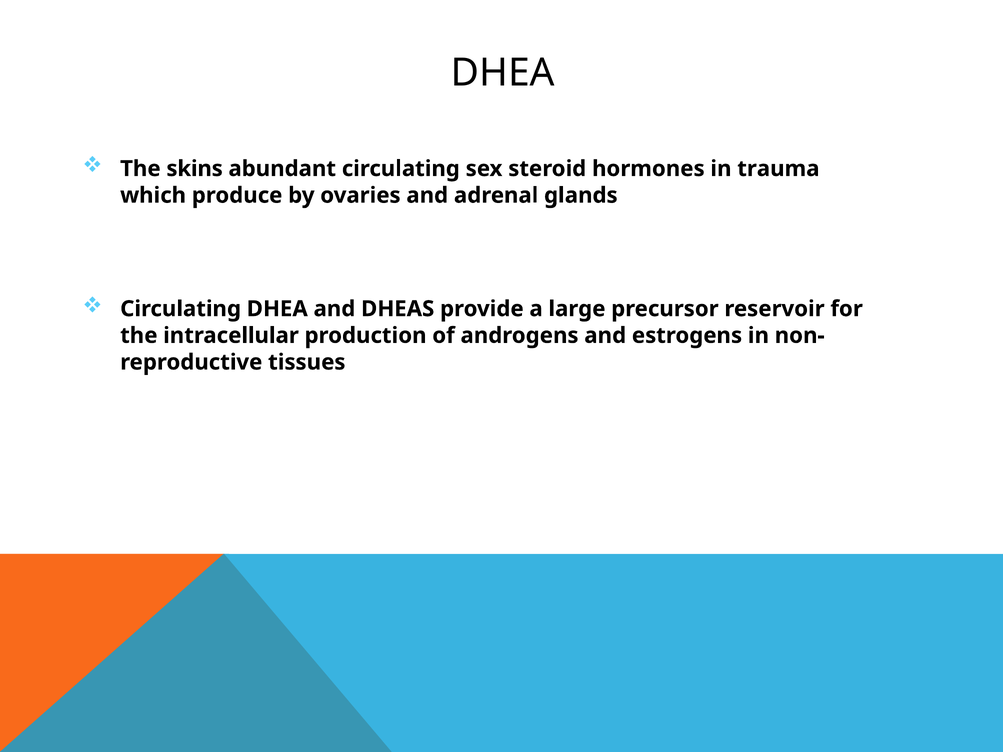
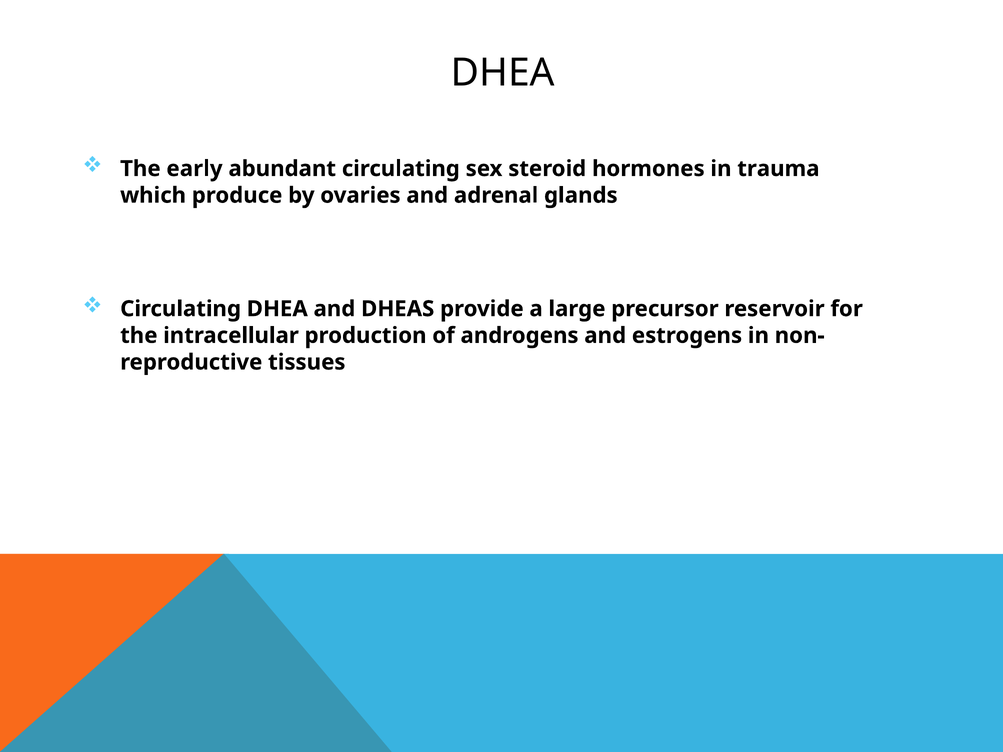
skins: skins -> early
